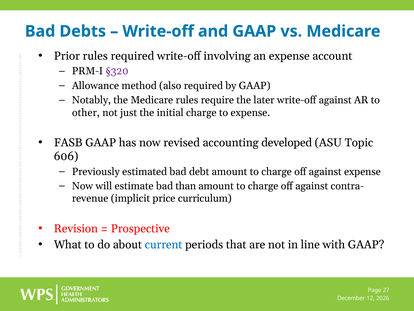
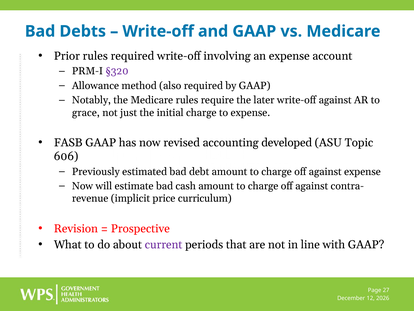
other: other -> grace
than: than -> cash
current colour: blue -> purple
